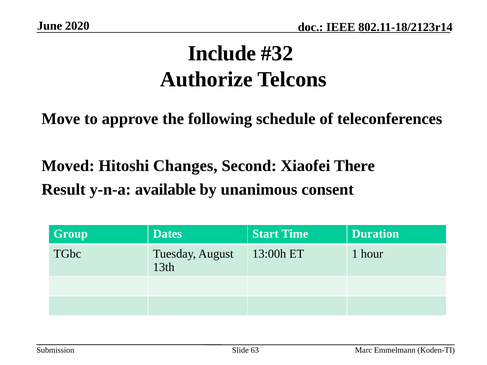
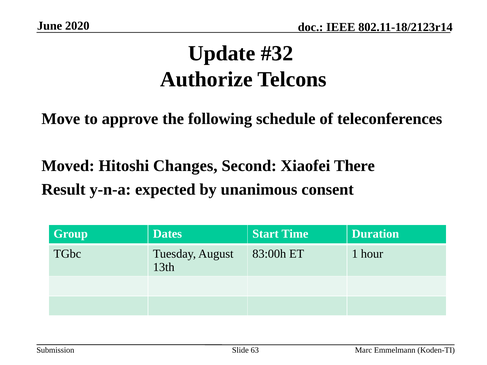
Include: Include -> Update
available: available -> expected
13:00h: 13:00h -> 83:00h
